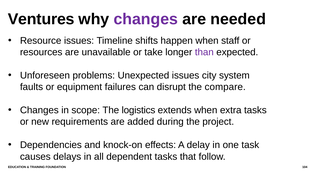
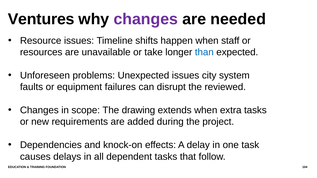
than colour: purple -> blue
compare: compare -> reviewed
logistics: logistics -> drawing
